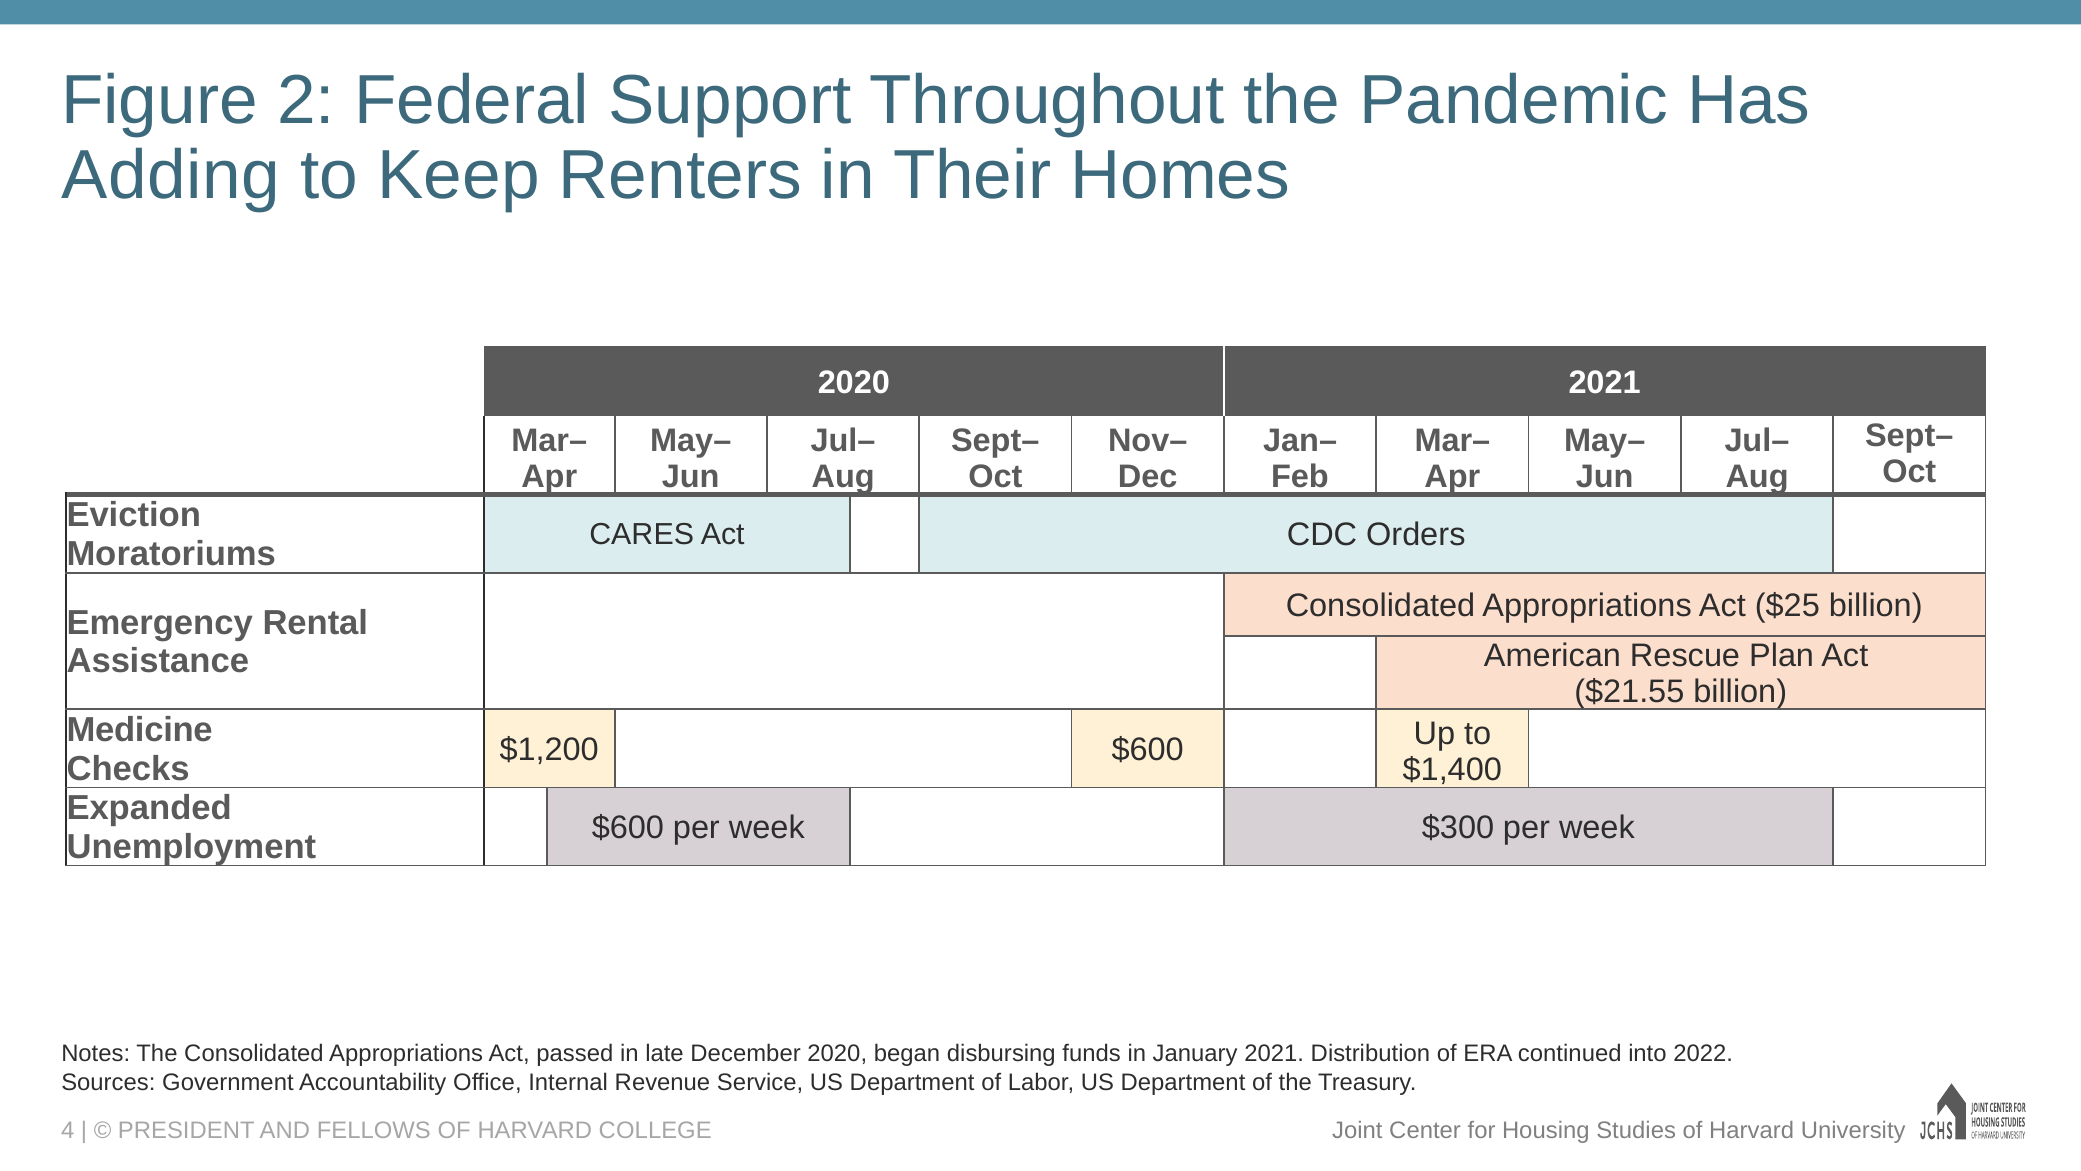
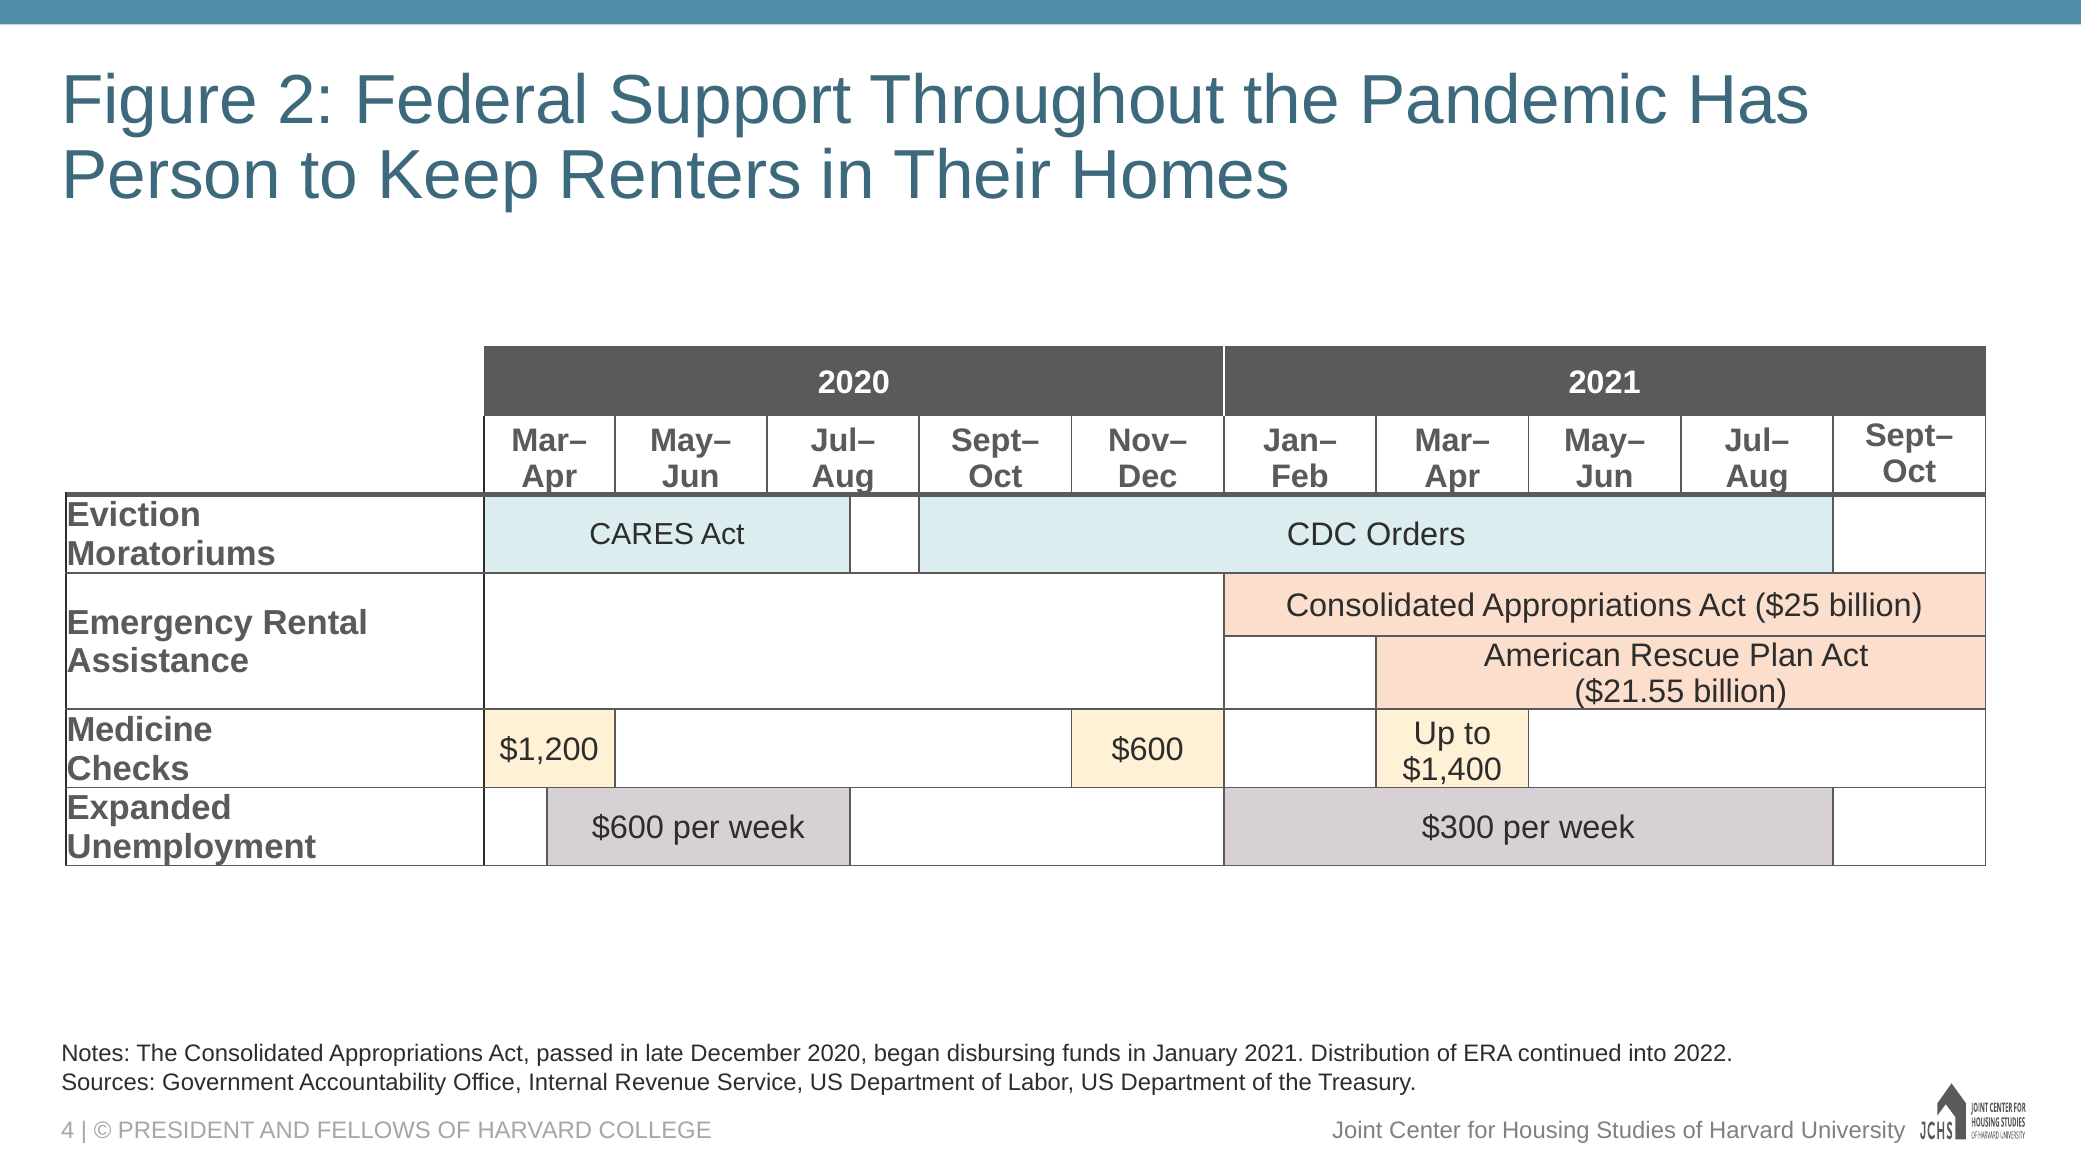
Adding: Adding -> Person
